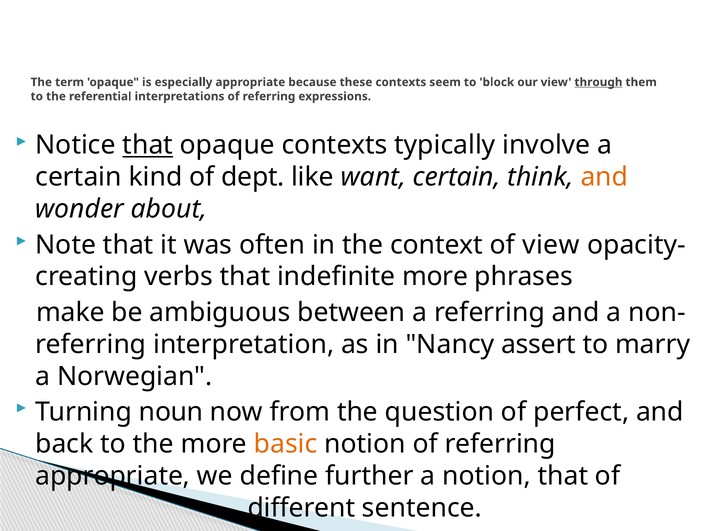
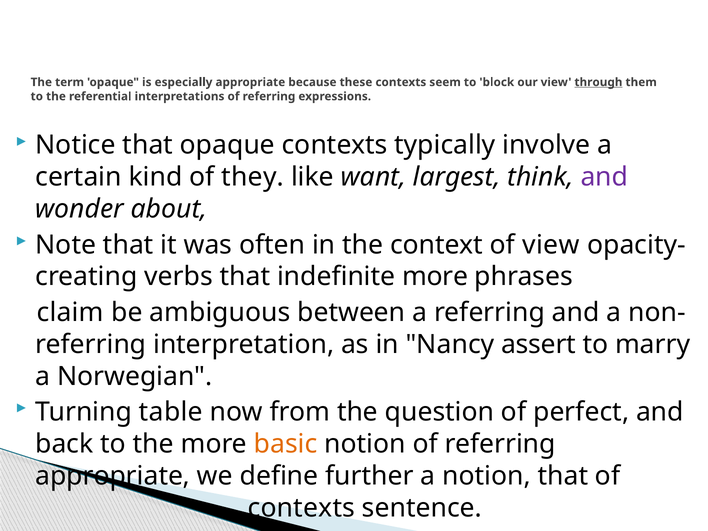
that at (148, 145) underline: present -> none
dept: dept -> they
want certain: certain -> largest
and at (604, 177) colour: orange -> purple
make: make -> claim
noun: noun -> table
different at (301, 508): different -> contexts
